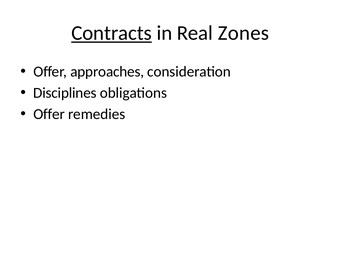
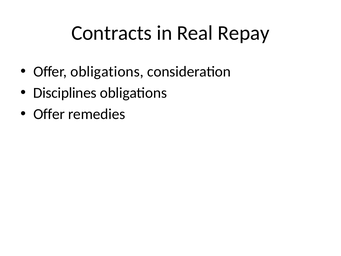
Contracts underline: present -> none
Zones: Zones -> Repay
Offer approaches: approaches -> obligations
